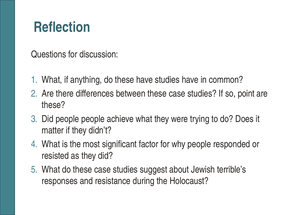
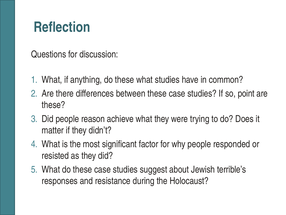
these have: have -> what
people people: people -> reason
